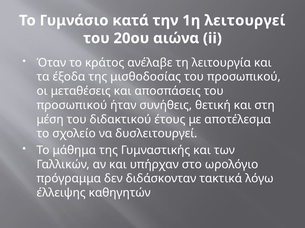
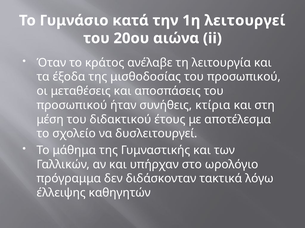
θετική: θετική -> κτίρια
